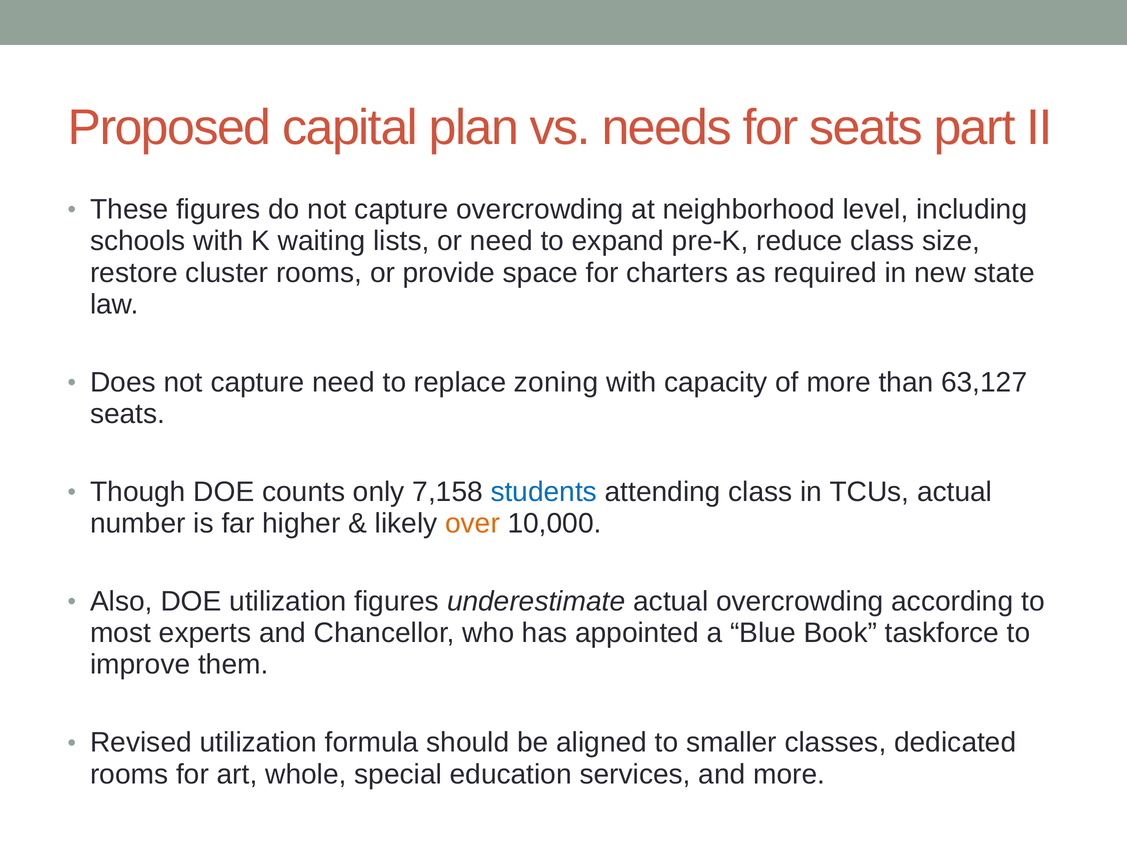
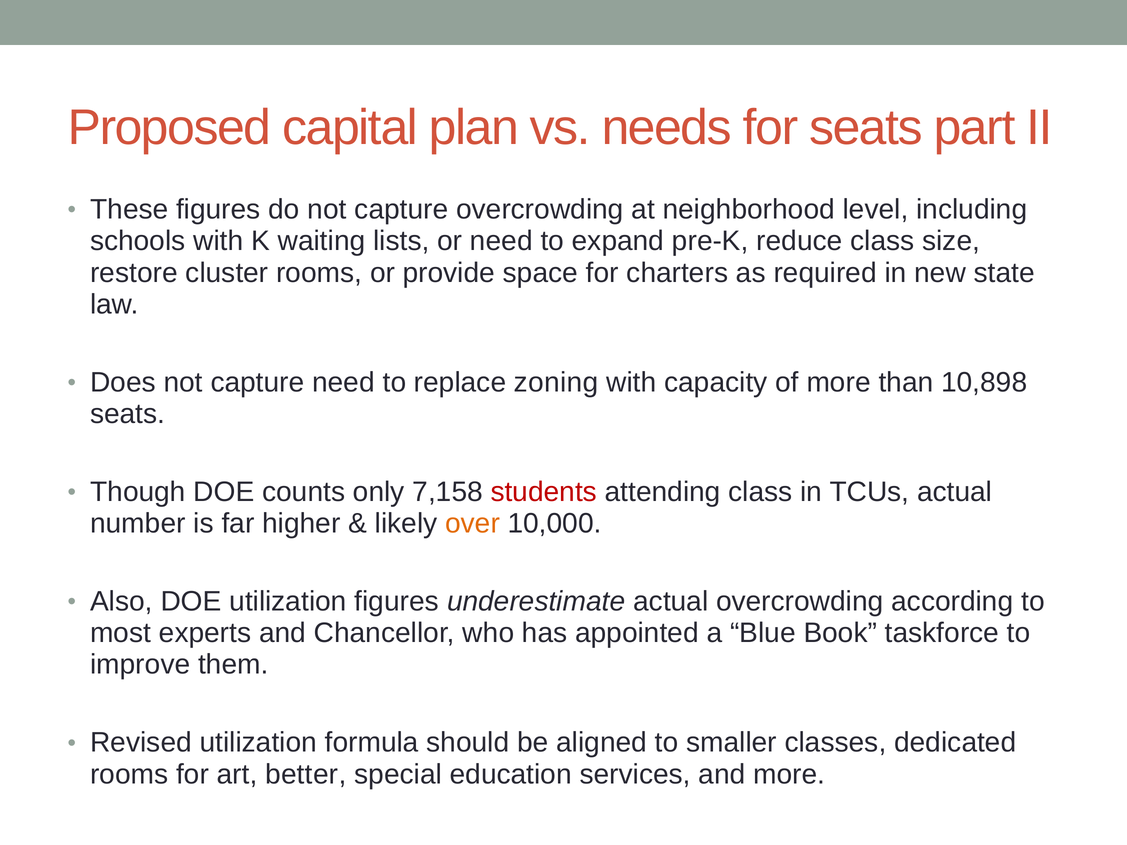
63,127: 63,127 -> 10,898
students colour: blue -> red
whole: whole -> better
